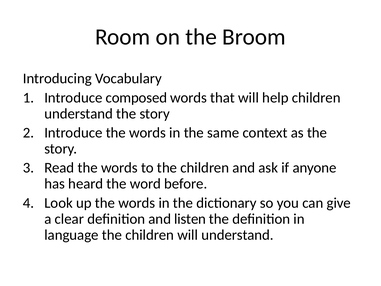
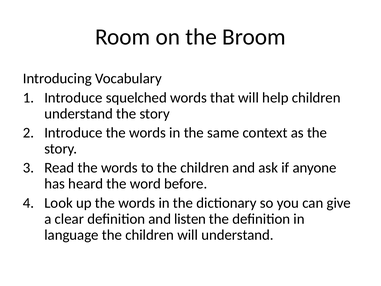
composed: composed -> squelched
